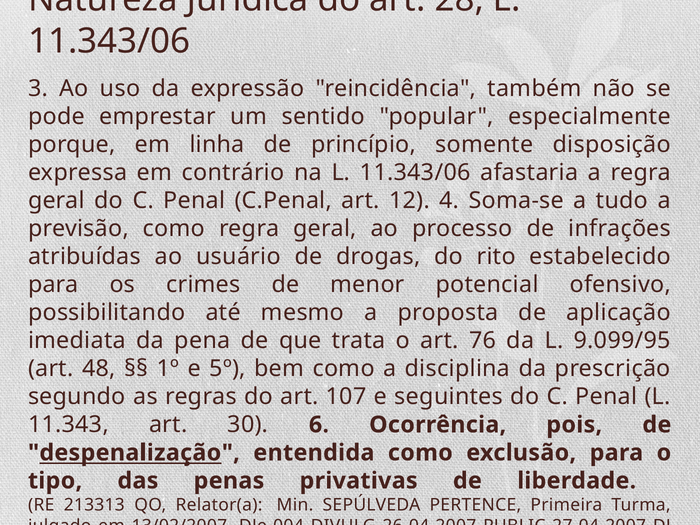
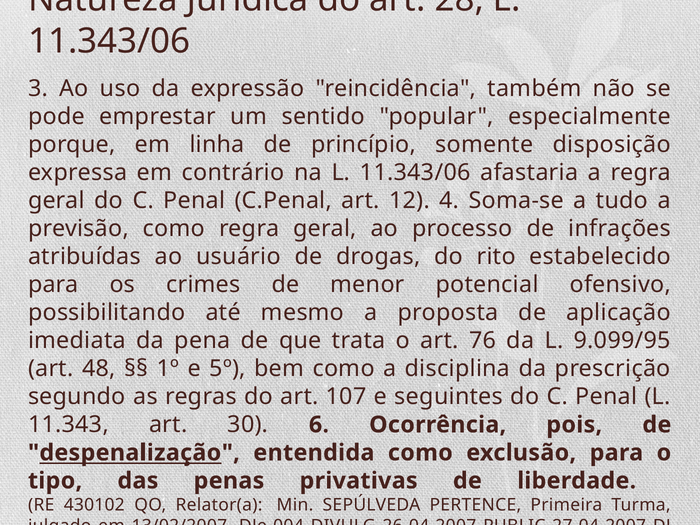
213313: 213313 -> 430102
